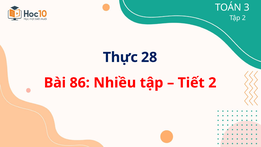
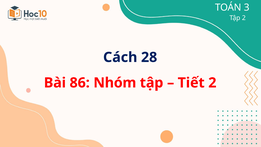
Thực: Thực -> Cách
Nhiều: Nhiều -> Nhóm
